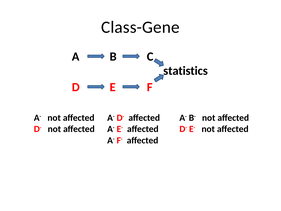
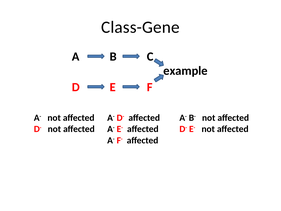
statistics: statistics -> example
